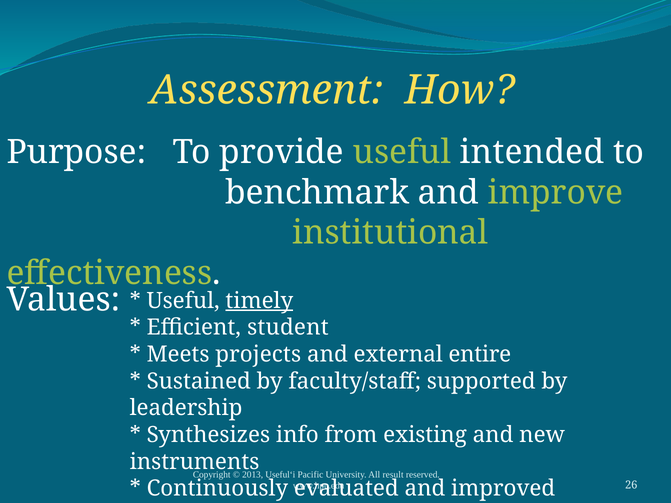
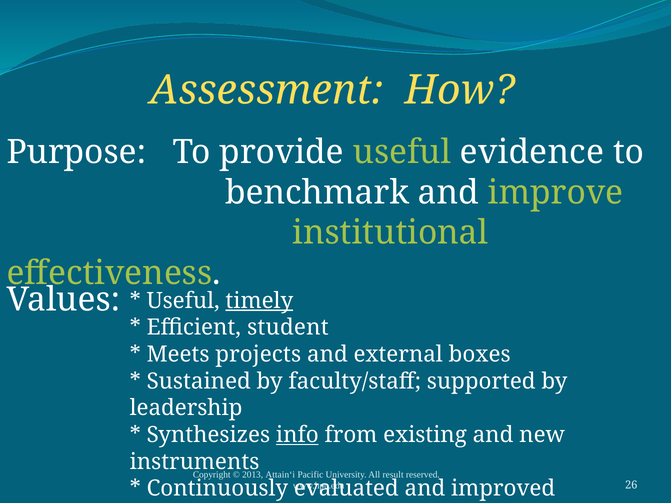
intended: intended -> evidence
entire: entire -> boxes
info underline: none -> present
Useful‘i: Useful‘i -> Attain‘i
